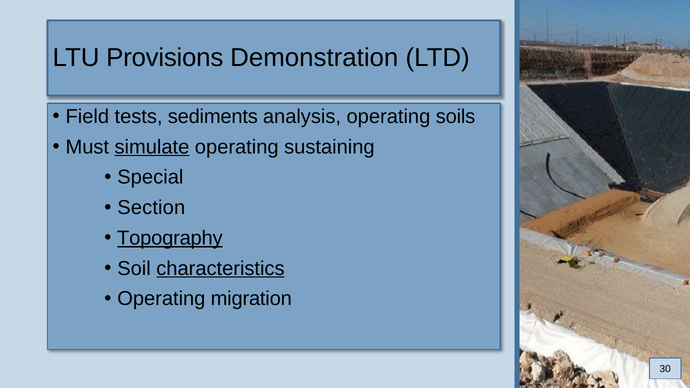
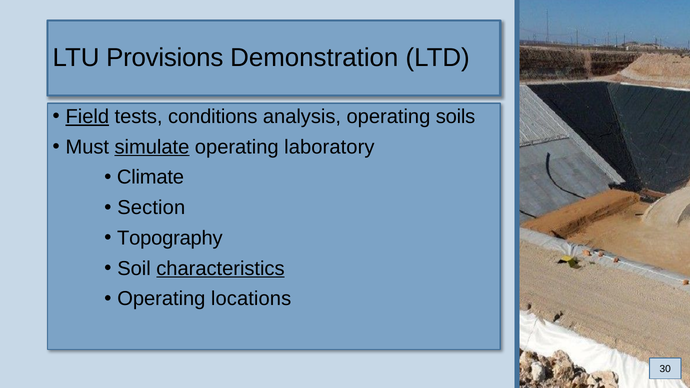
Field underline: none -> present
sediments: sediments -> conditions
sustaining: sustaining -> laboratory
Special: Special -> Climate
Topography underline: present -> none
migration: migration -> locations
